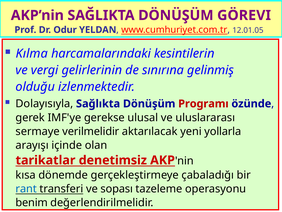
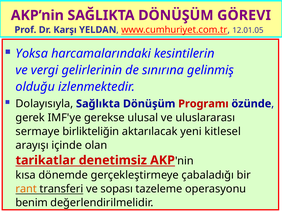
Odur: Odur -> Karşı
Kılma: Kılma -> Yoksa
verilmelidir: verilmelidir -> birlikteliğin
yollarla: yollarla -> kitlesel
rant colour: blue -> orange
